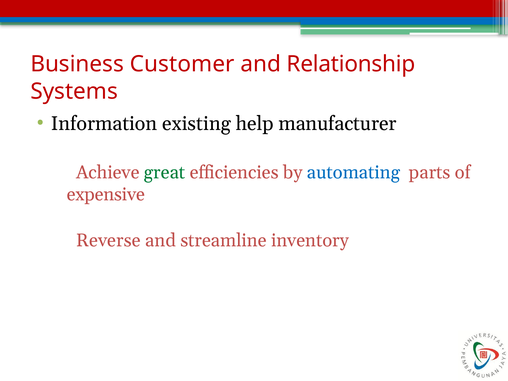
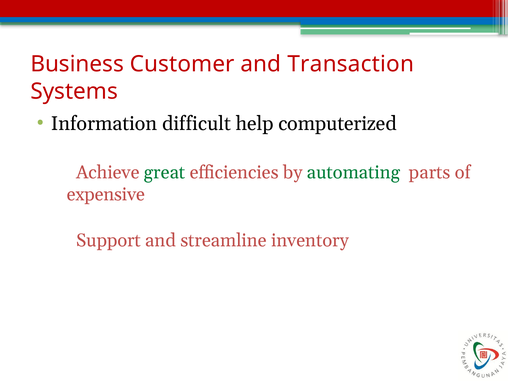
Relationship: Relationship -> Transaction
existing: existing -> difficult
manufacturer: manufacturer -> computerized
automating colour: blue -> green
Reverse: Reverse -> Support
